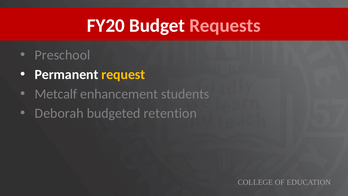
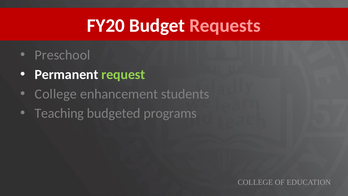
request colour: yellow -> light green
Metcalf at (56, 94): Metcalf -> College
Deborah: Deborah -> Teaching
retention: retention -> programs
